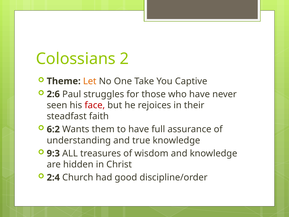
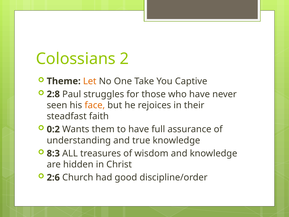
2:6: 2:6 -> 2:8
face colour: red -> orange
6:2: 6:2 -> 0:2
9:3: 9:3 -> 8:3
2:4: 2:4 -> 2:6
